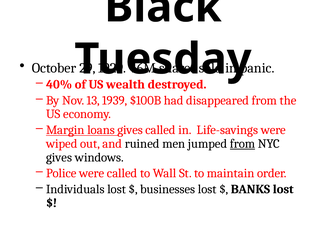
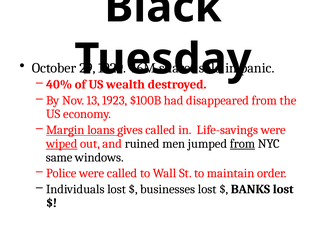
1939: 1939 -> 1923
wiped underline: none -> present
gives at (59, 158): gives -> same
